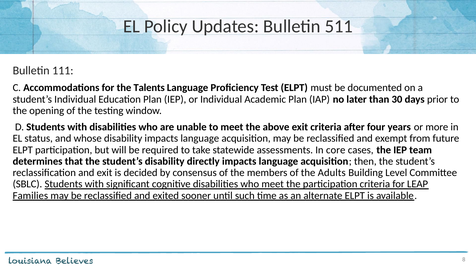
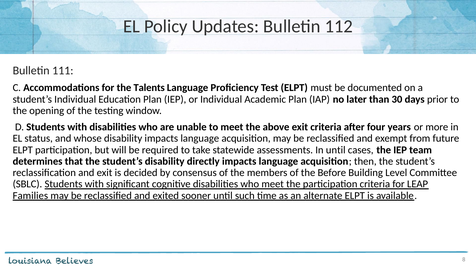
511: 511 -> 112
In core: core -> until
Adults: Adults -> Before
